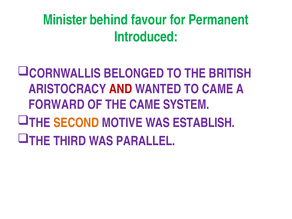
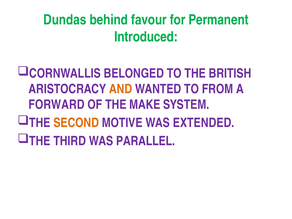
Minister: Minister -> Dundas
AND colour: red -> orange
TO CAME: CAME -> FROM
THE CAME: CAME -> MAKE
ESTABLISH: ESTABLISH -> EXTENDED
